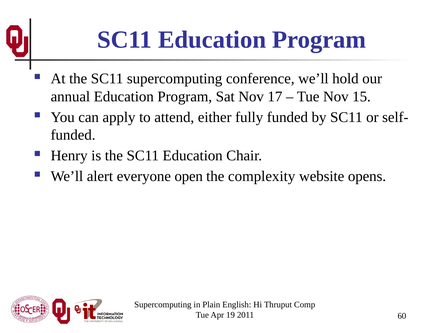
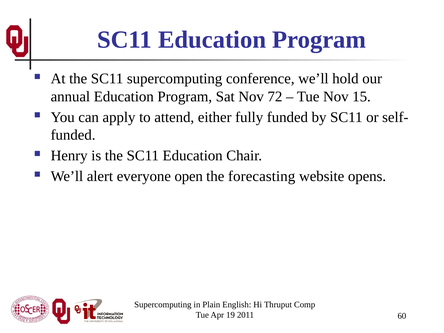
17: 17 -> 72
complexity: complexity -> forecasting
